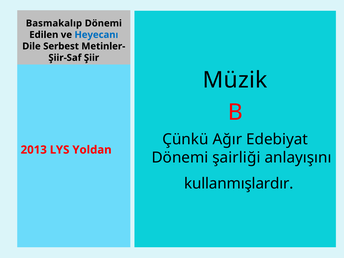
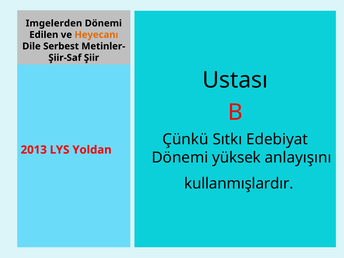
Basmakalıp: Basmakalıp -> Imgelerden
Heyecanı colour: blue -> orange
Müzik: Müzik -> Ustası
Ağır: Ağır -> Sıtkı
şairliği: şairliği -> yüksek
